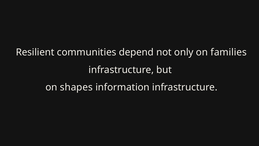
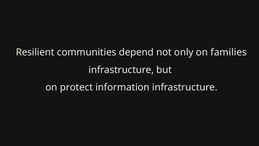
shapes: shapes -> protect
